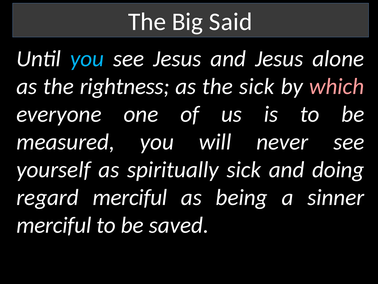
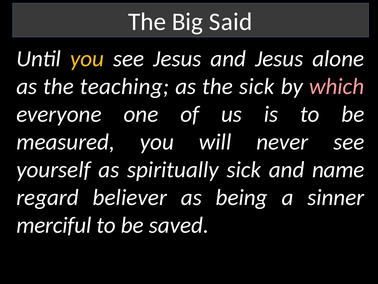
you at (87, 59) colour: light blue -> yellow
rightness: rightness -> teaching
doing: doing -> name
regard merciful: merciful -> believer
